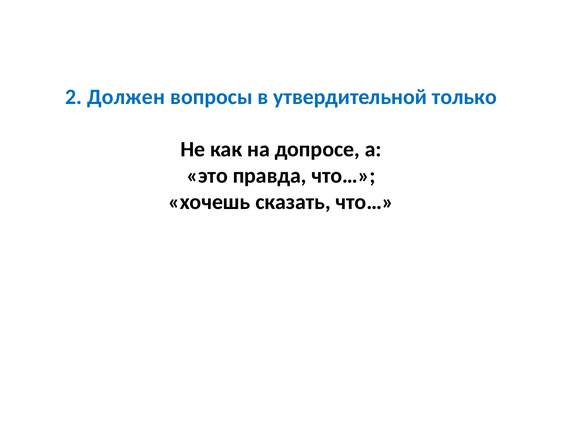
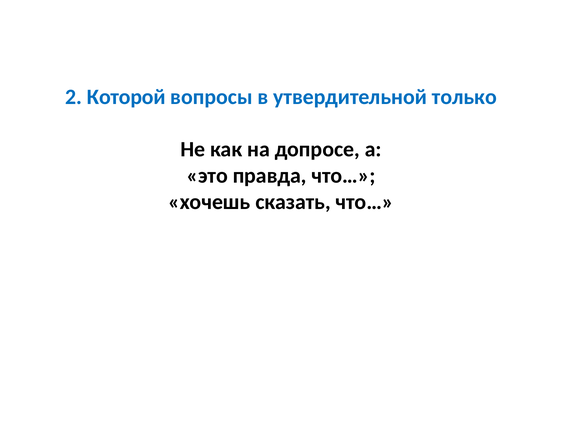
Должен: Должен -> Которой
